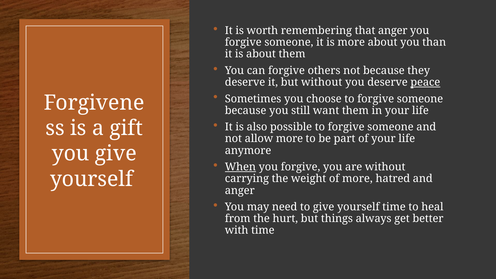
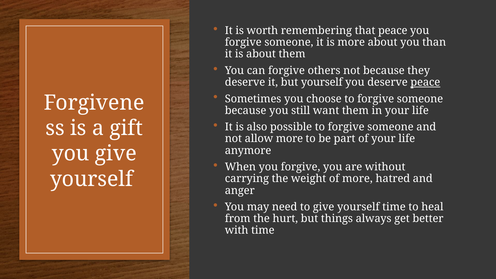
that anger: anger -> peace
but without: without -> yourself
When underline: present -> none
